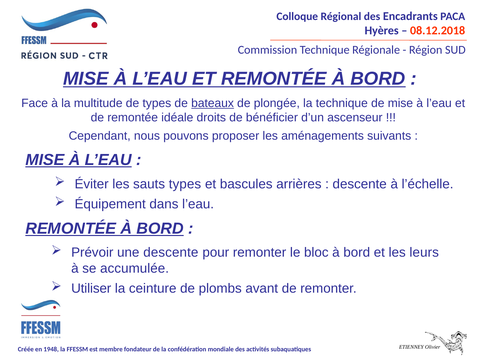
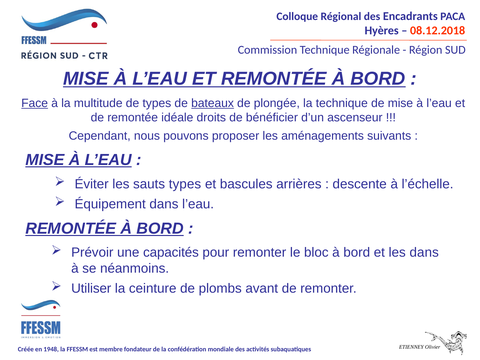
Face underline: none -> present
une descente: descente -> capacités
les leurs: leurs -> dans
accumulée: accumulée -> néanmoins
